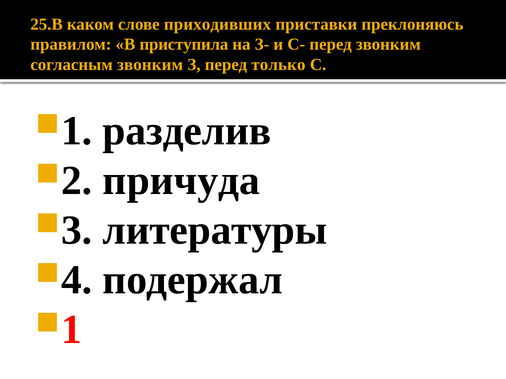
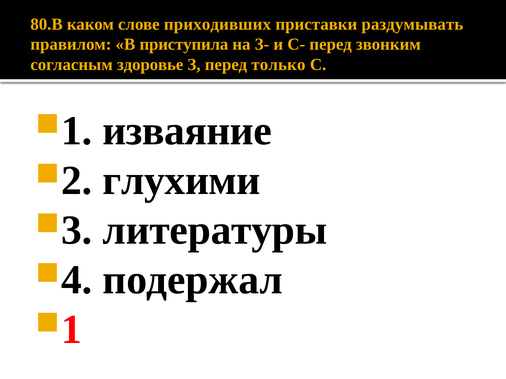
25.В: 25.В -> 80.В
преклоняюсь: преклоняюсь -> раздумывать
согласным звонким: звонким -> здоровье
разделив: разделив -> изваяние
причуда: причуда -> глухими
